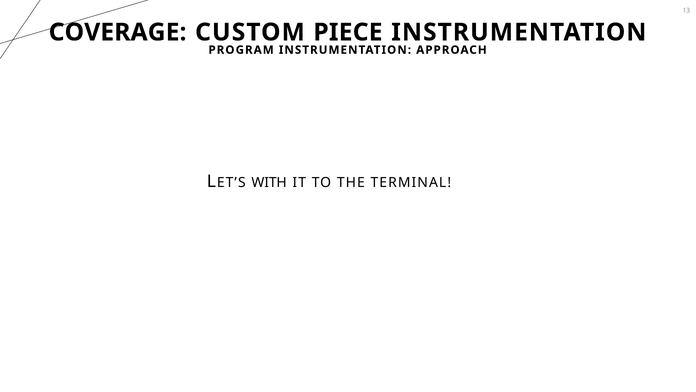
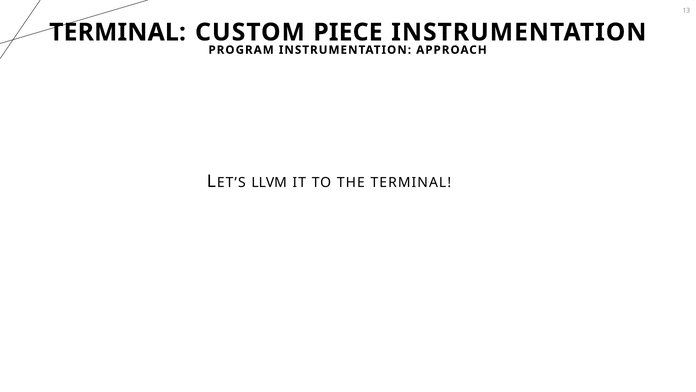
COVERAGE at (118, 32): COVERAGE -> TERMINAL
WITH: WITH -> LLVM
